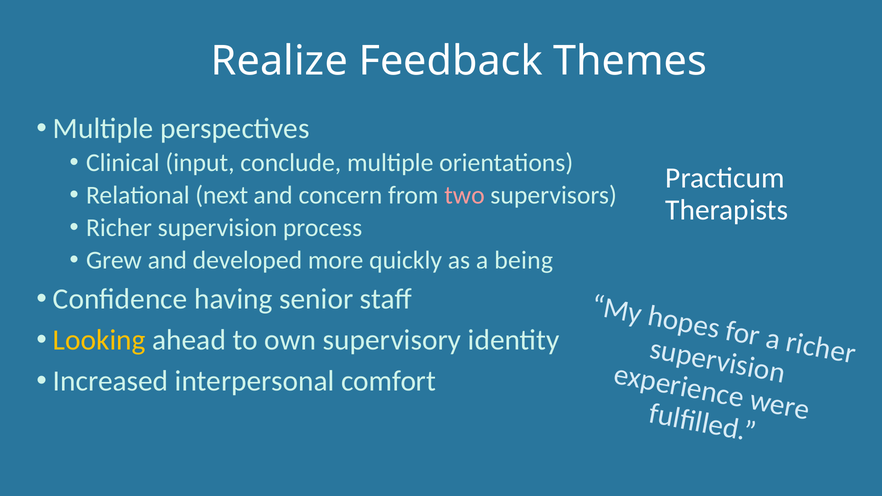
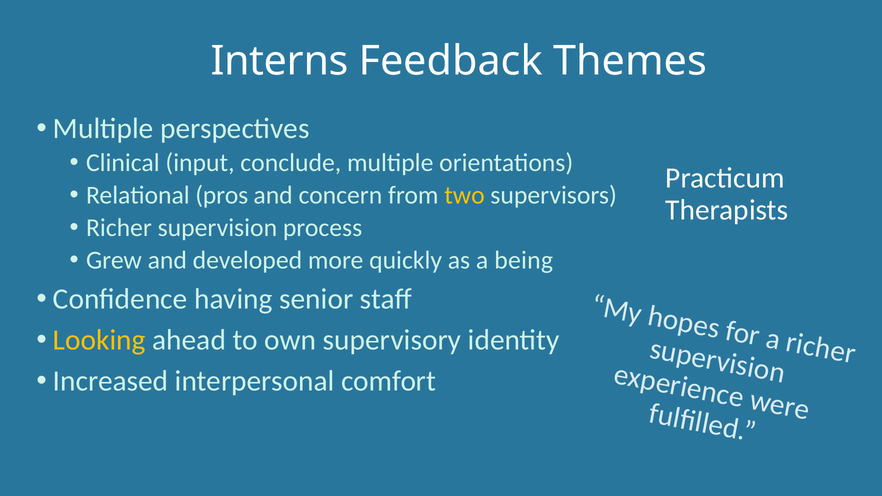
Realize: Realize -> Interns
next: next -> pros
two colour: pink -> yellow
